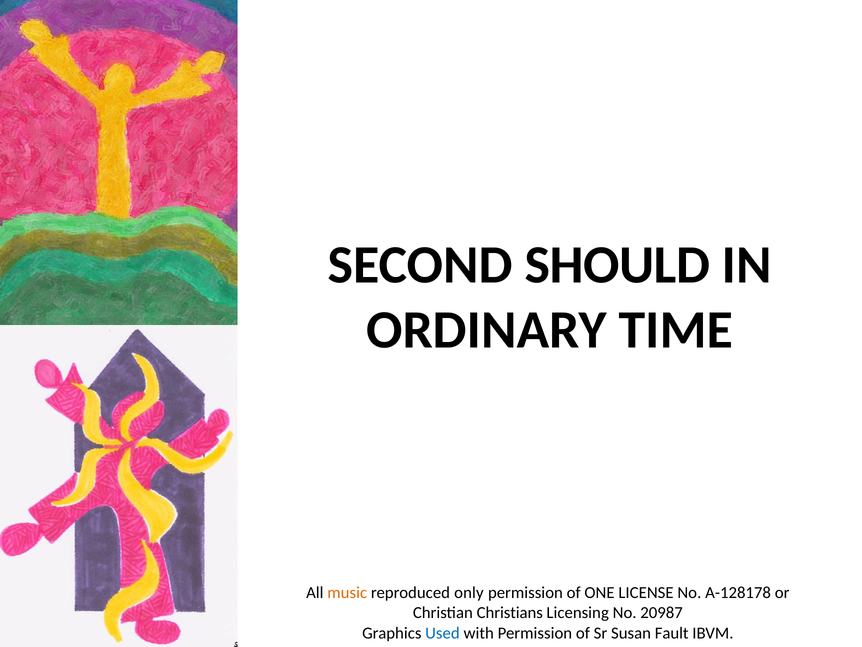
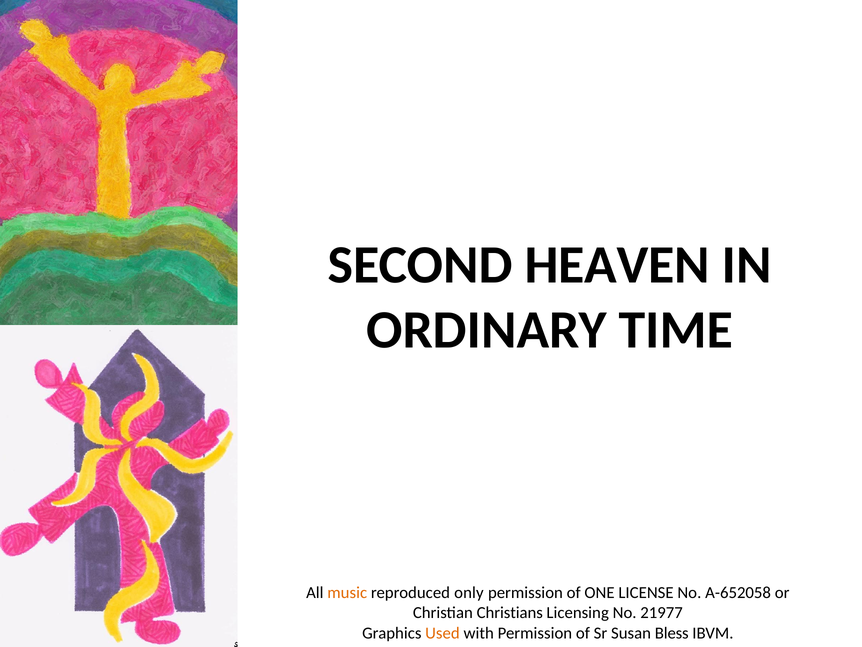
SHOULD: SHOULD -> HEAVEN
A-128178: A-128178 -> A-652058
20987: 20987 -> 21977
Used colour: blue -> orange
Fault: Fault -> Bless
